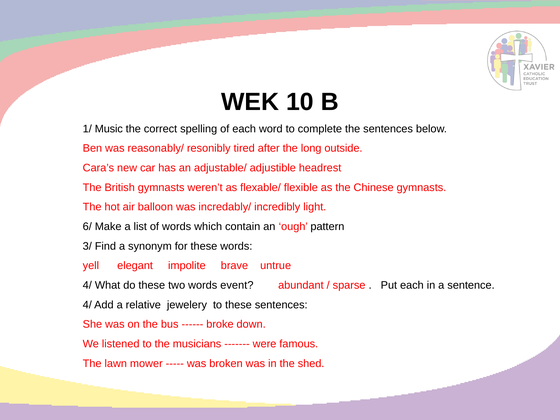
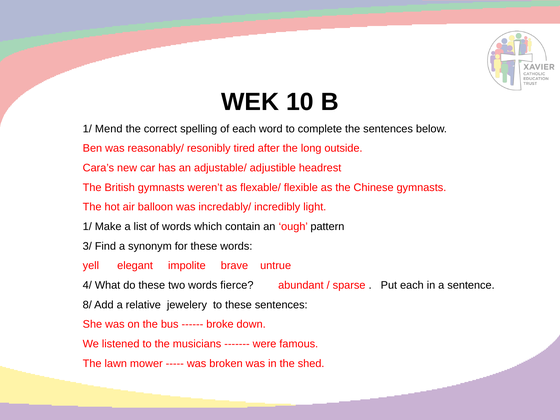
Music: Music -> Mend
6/ at (87, 227): 6/ -> 1/
event: event -> fierce
4/ at (87, 305): 4/ -> 8/
